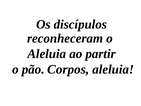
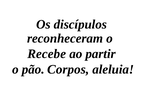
Aleluia at (47, 54): Aleluia -> Recebe
